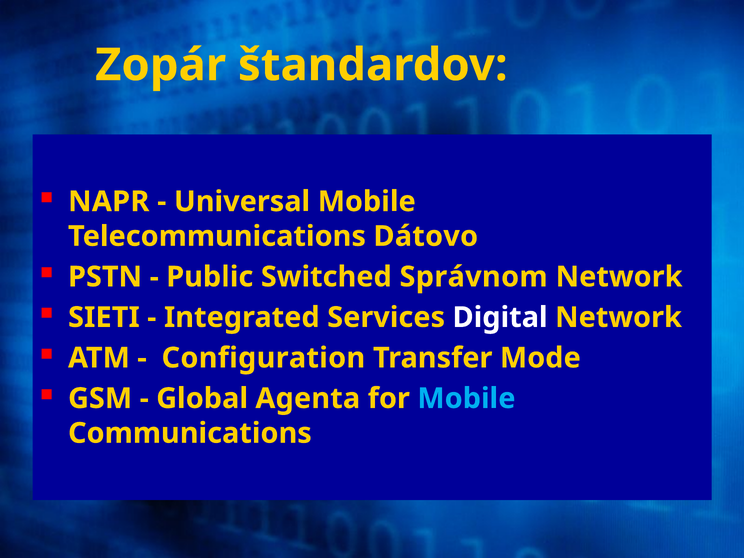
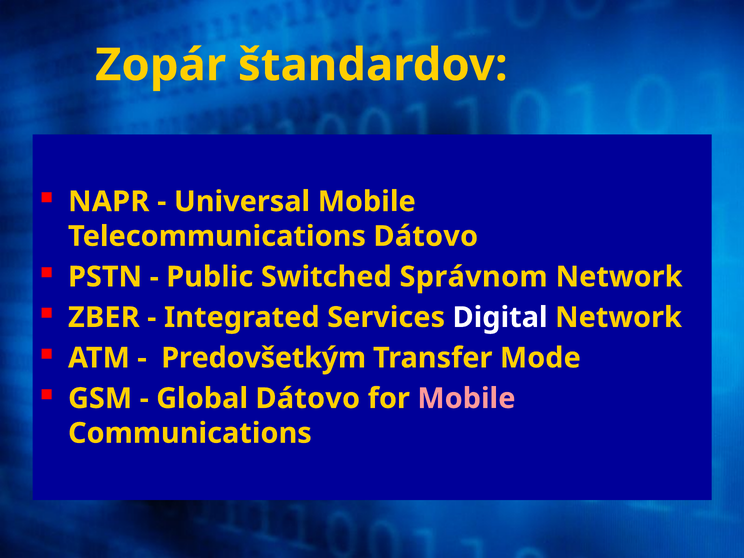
SIETI: SIETI -> ZBER
Configuration: Configuration -> Predovšetkým
Global Agenta: Agenta -> Dátovo
Mobile at (466, 398) colour: light blue -> pink
